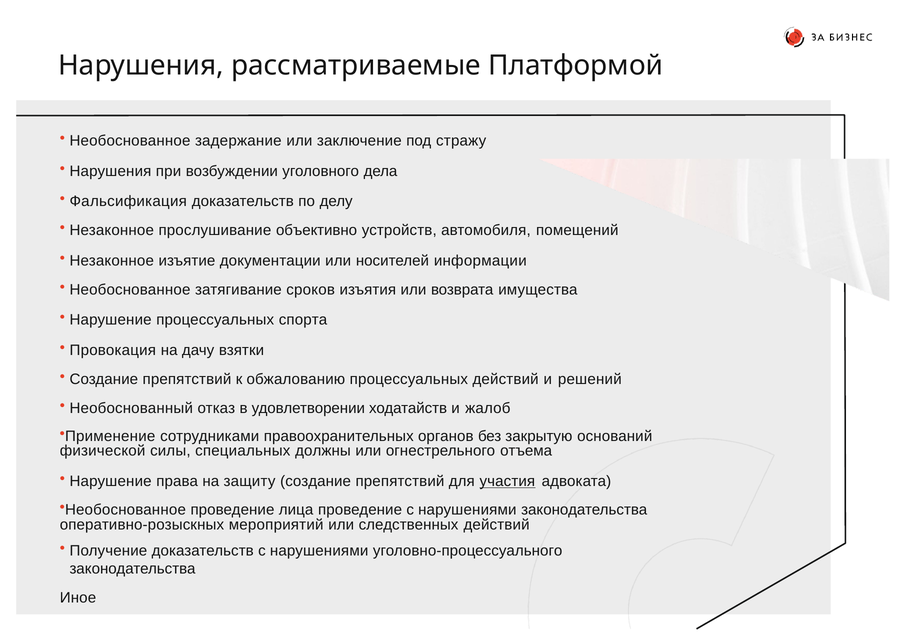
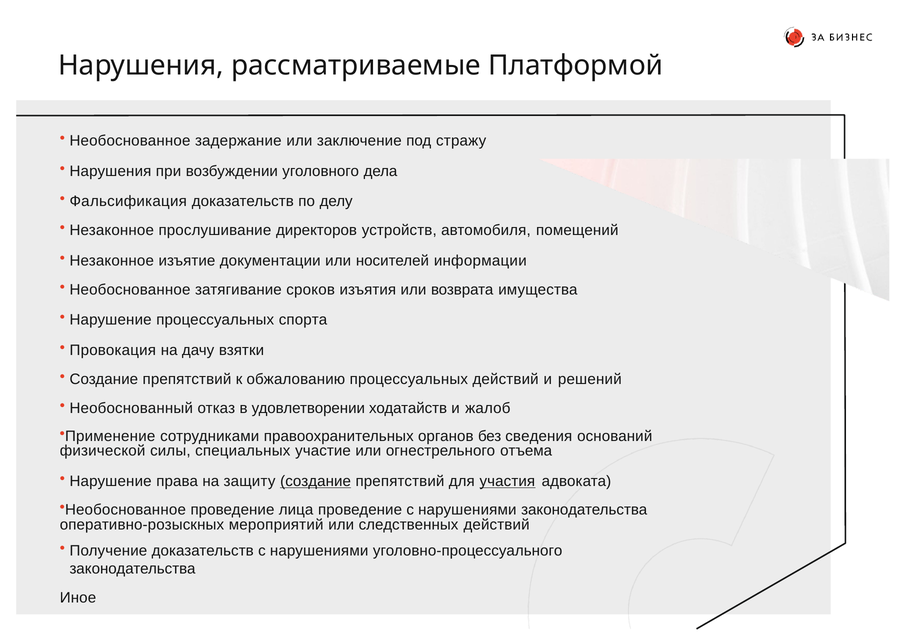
объективно: объективно -> директоров
закрытую: закрытую -> сведения
должны: должны -> участие
создание at (316, 481) underline: none -> present
